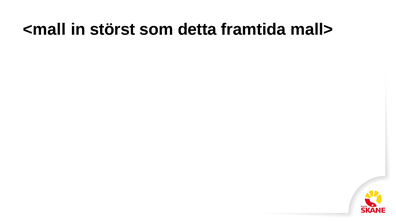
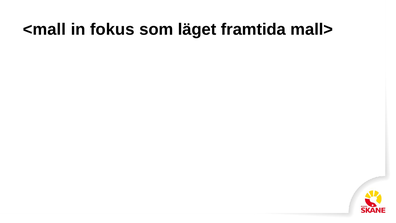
störst: störst -> fokus
detta: detta -> läget
